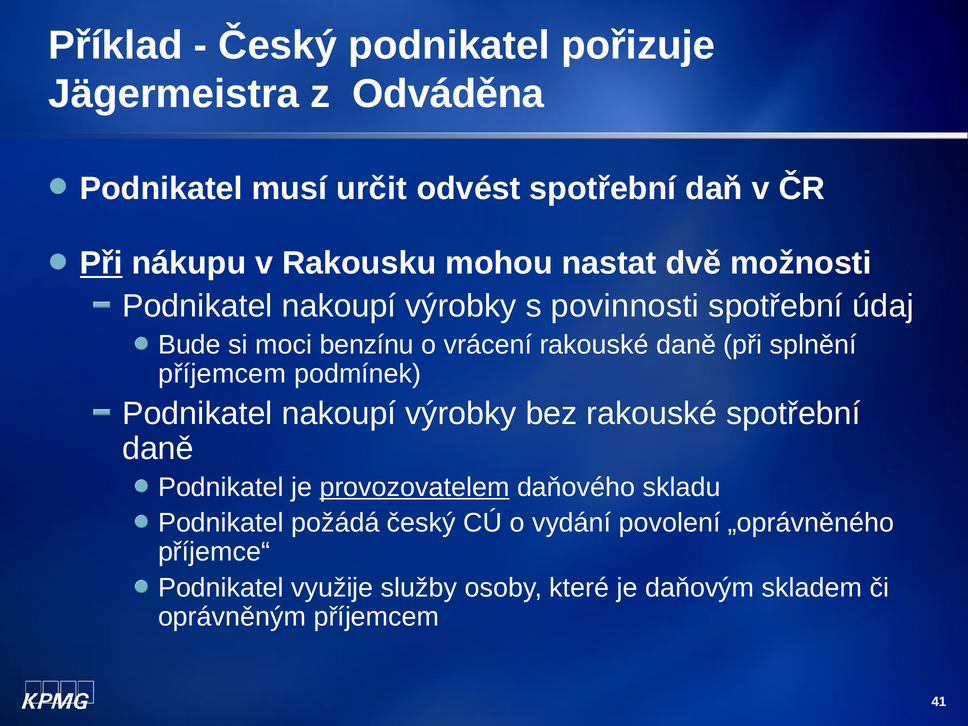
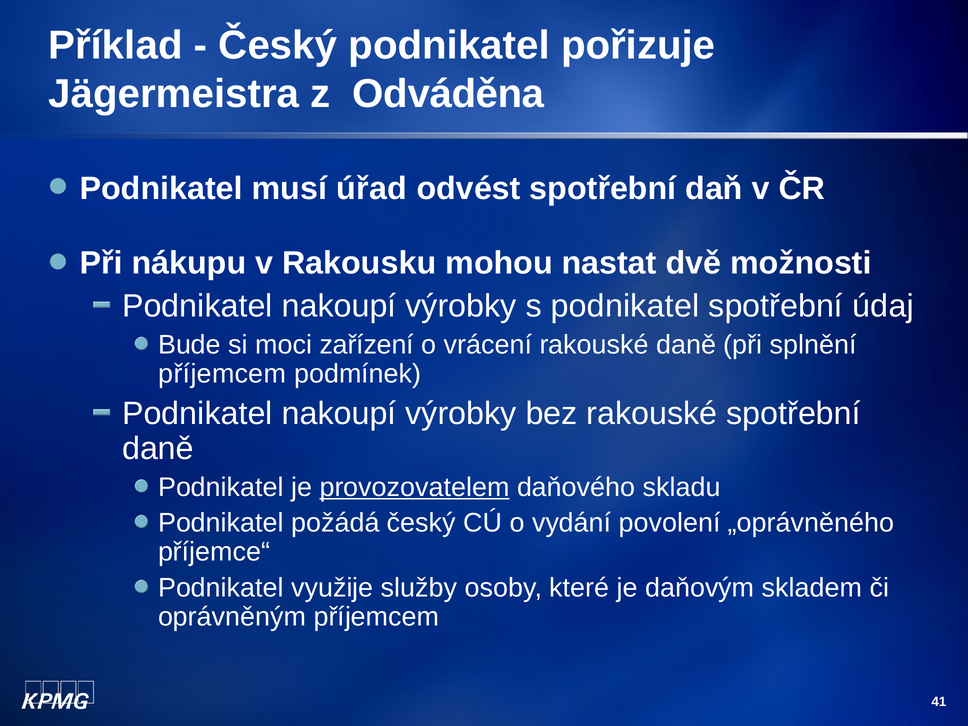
určit: určit -> úřad
Při at (101, 263) underline: present -> none
s povinnosti: povinnosti -> podnikatel
benzínu: benzínu -> zařízení
